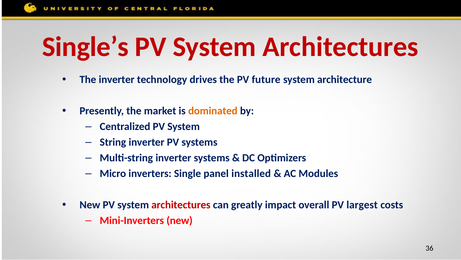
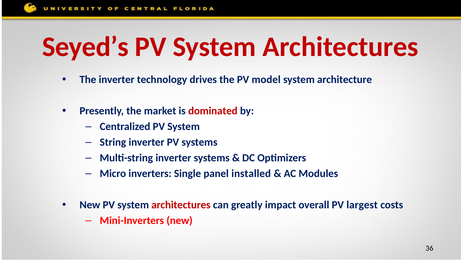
Single’s: Single’s -> Seyed’s
future: future -> model
dominated colour: orange -> red
